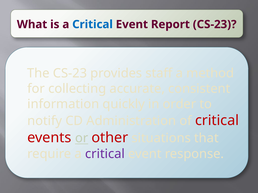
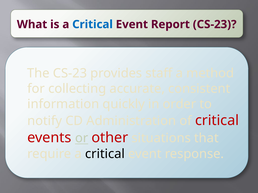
critical at (105, 154) colour: purple -> black
